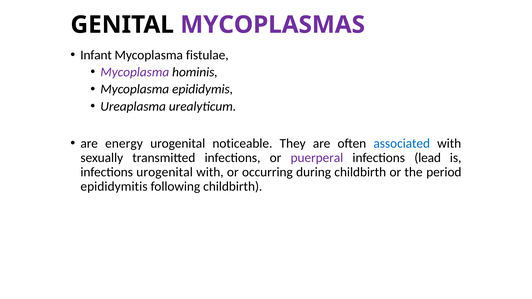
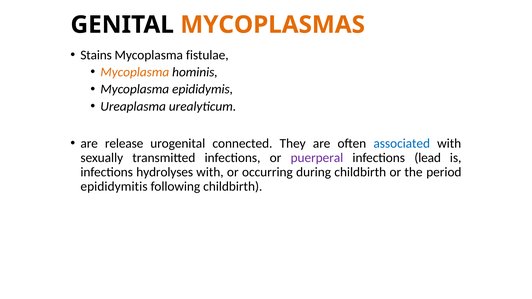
MYCOPLASMAS colour: purple -> orange
Infant: Infant -> Stains
Mycoplasma at (135, 72) colour: purple -> orange
energy: energy -> release
noticeable: noticeable -> connected
infections urogenital: urogenital -> hydrolyses
